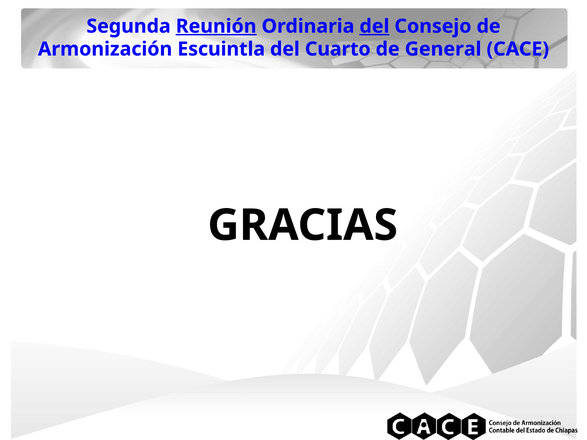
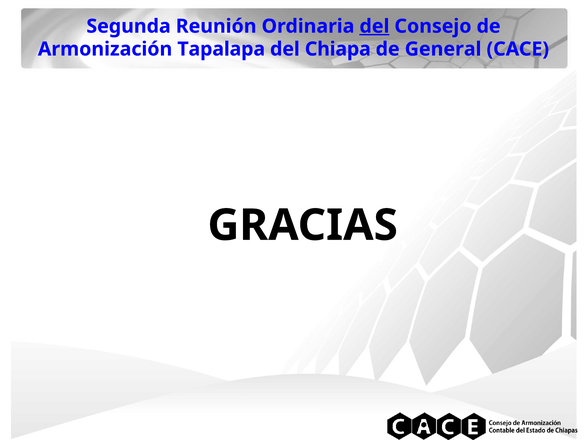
Reunión underline: present -> none
Escuintla: Escuintla -> Tapalapa
Cuarto: Cuarto -> Chiapa
